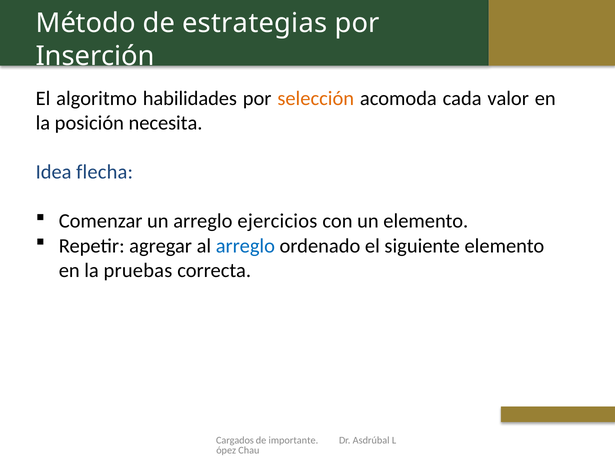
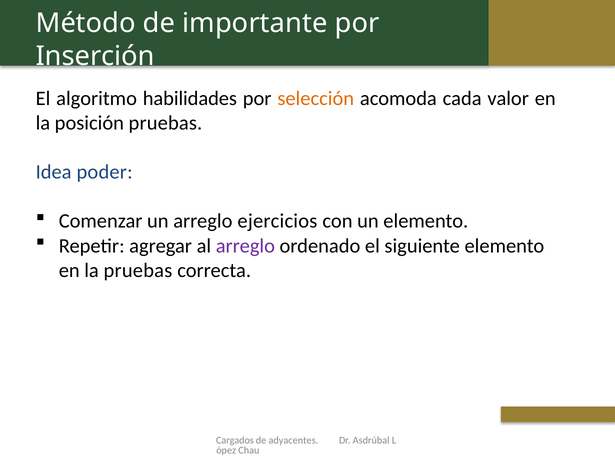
estrategias: estrategias -> importante
posición necesita: necesita -> pruebas
flecha: flecha -> poder
arreglo at (245, 246) colour: blue -> purple
importante: importante -> adyacentes
